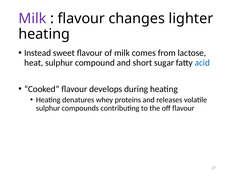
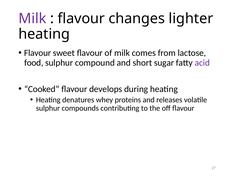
Instead at (38, 53): Instead -> Flavour
heat: heat -> food
acid colour: blue -> purple
